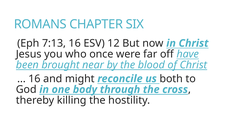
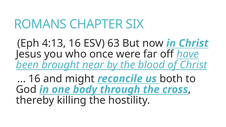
7:13: 7:13 -> 4:13
12: 12 -> 63
